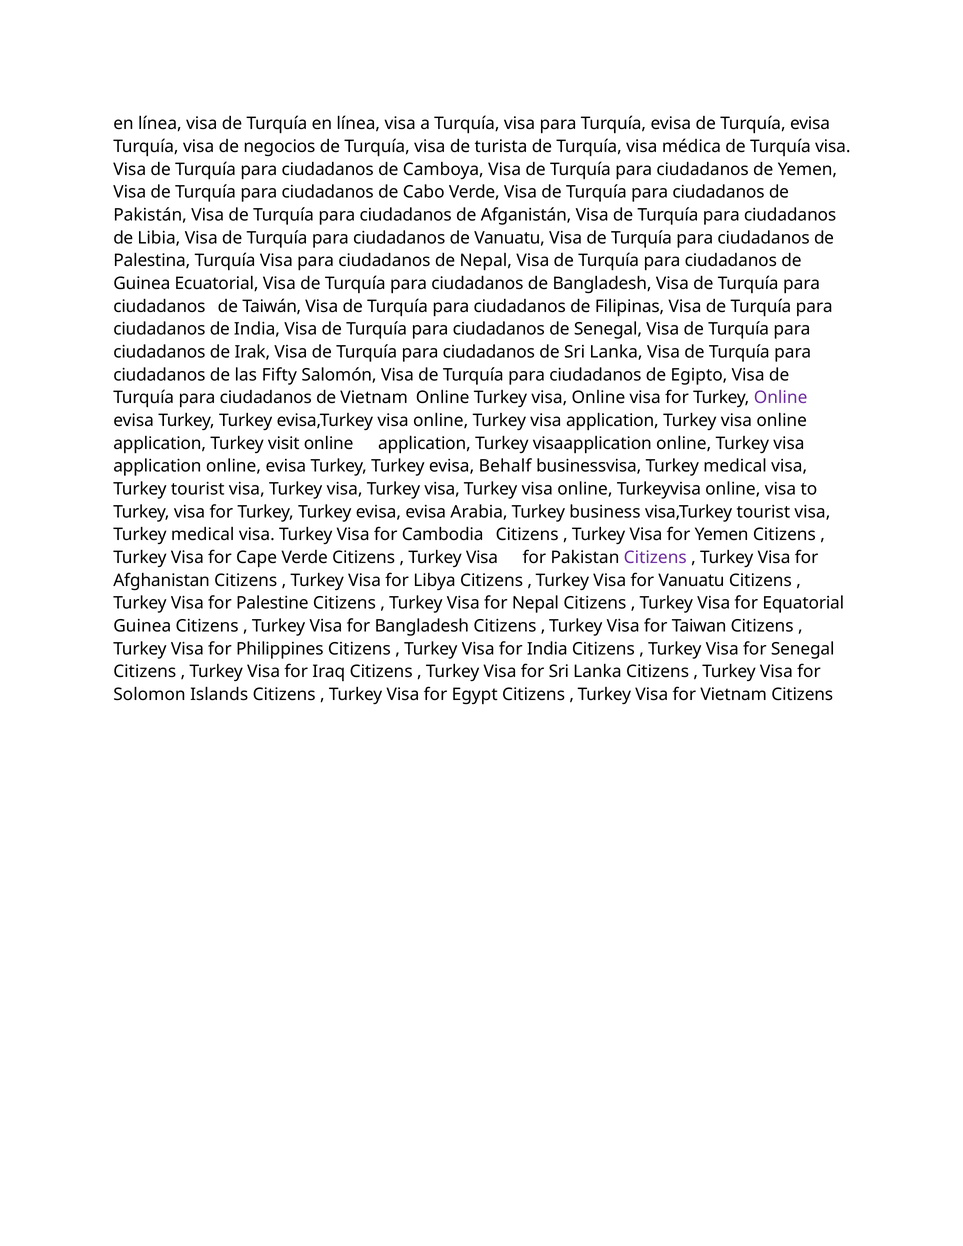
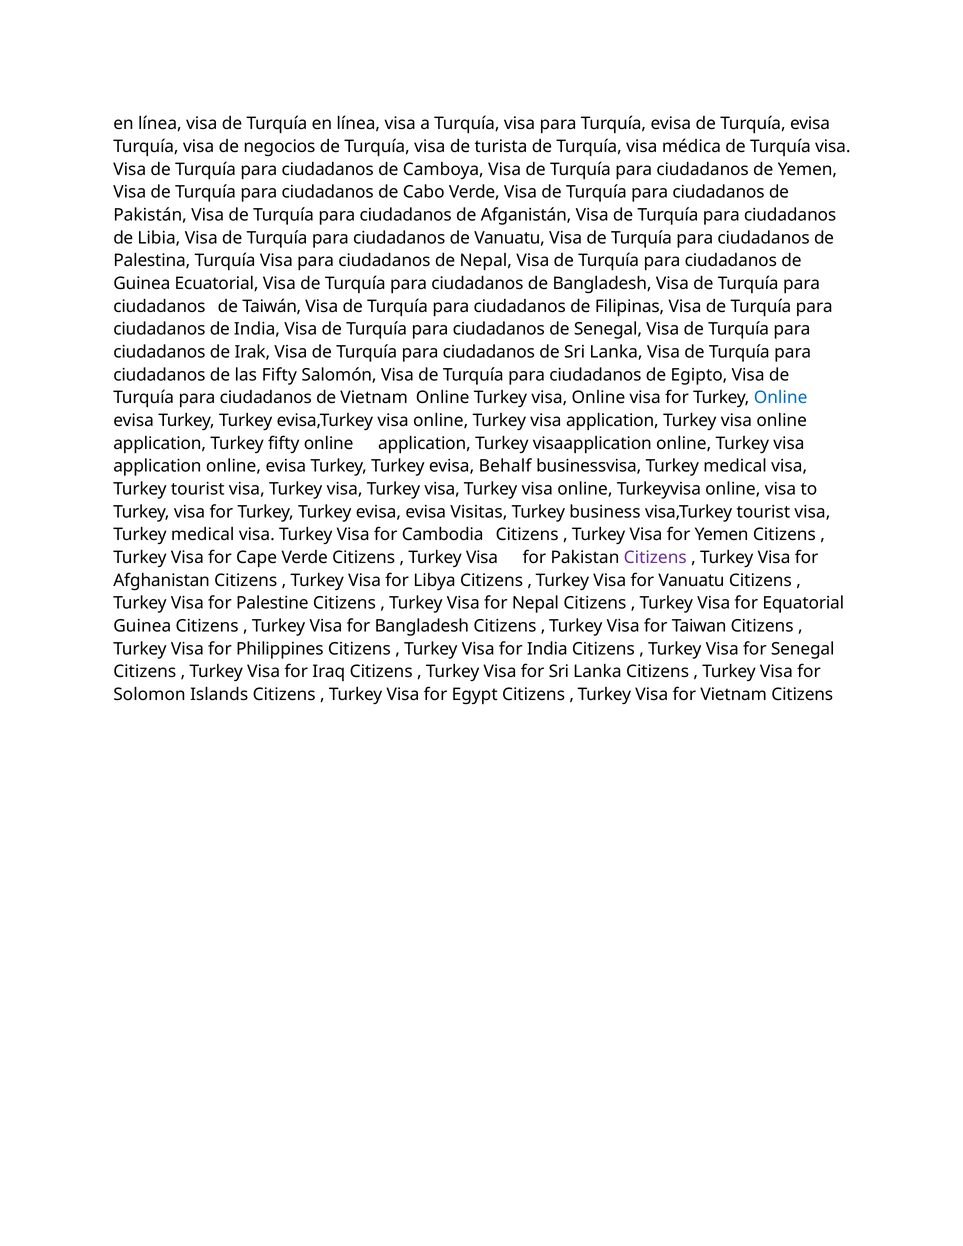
Online at (781, 398) colour: purple -> blue
Turkey visit: visit -> fifty
Arabia: Arabia -> Visitas
